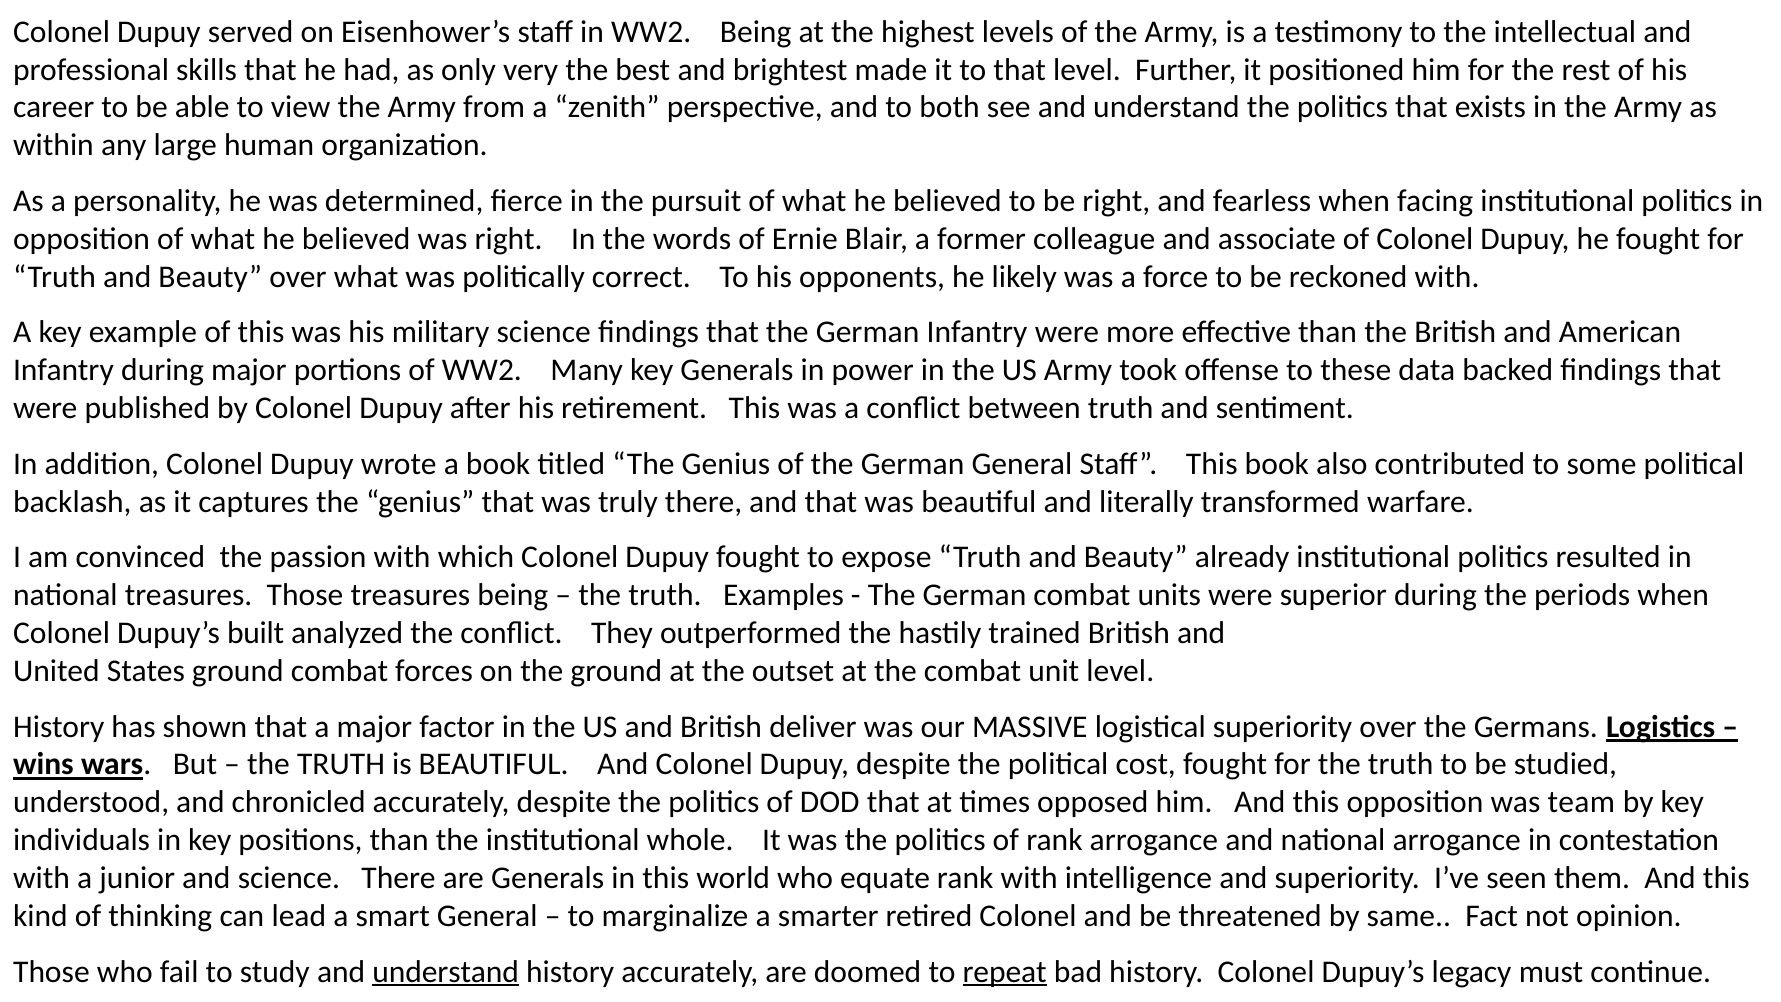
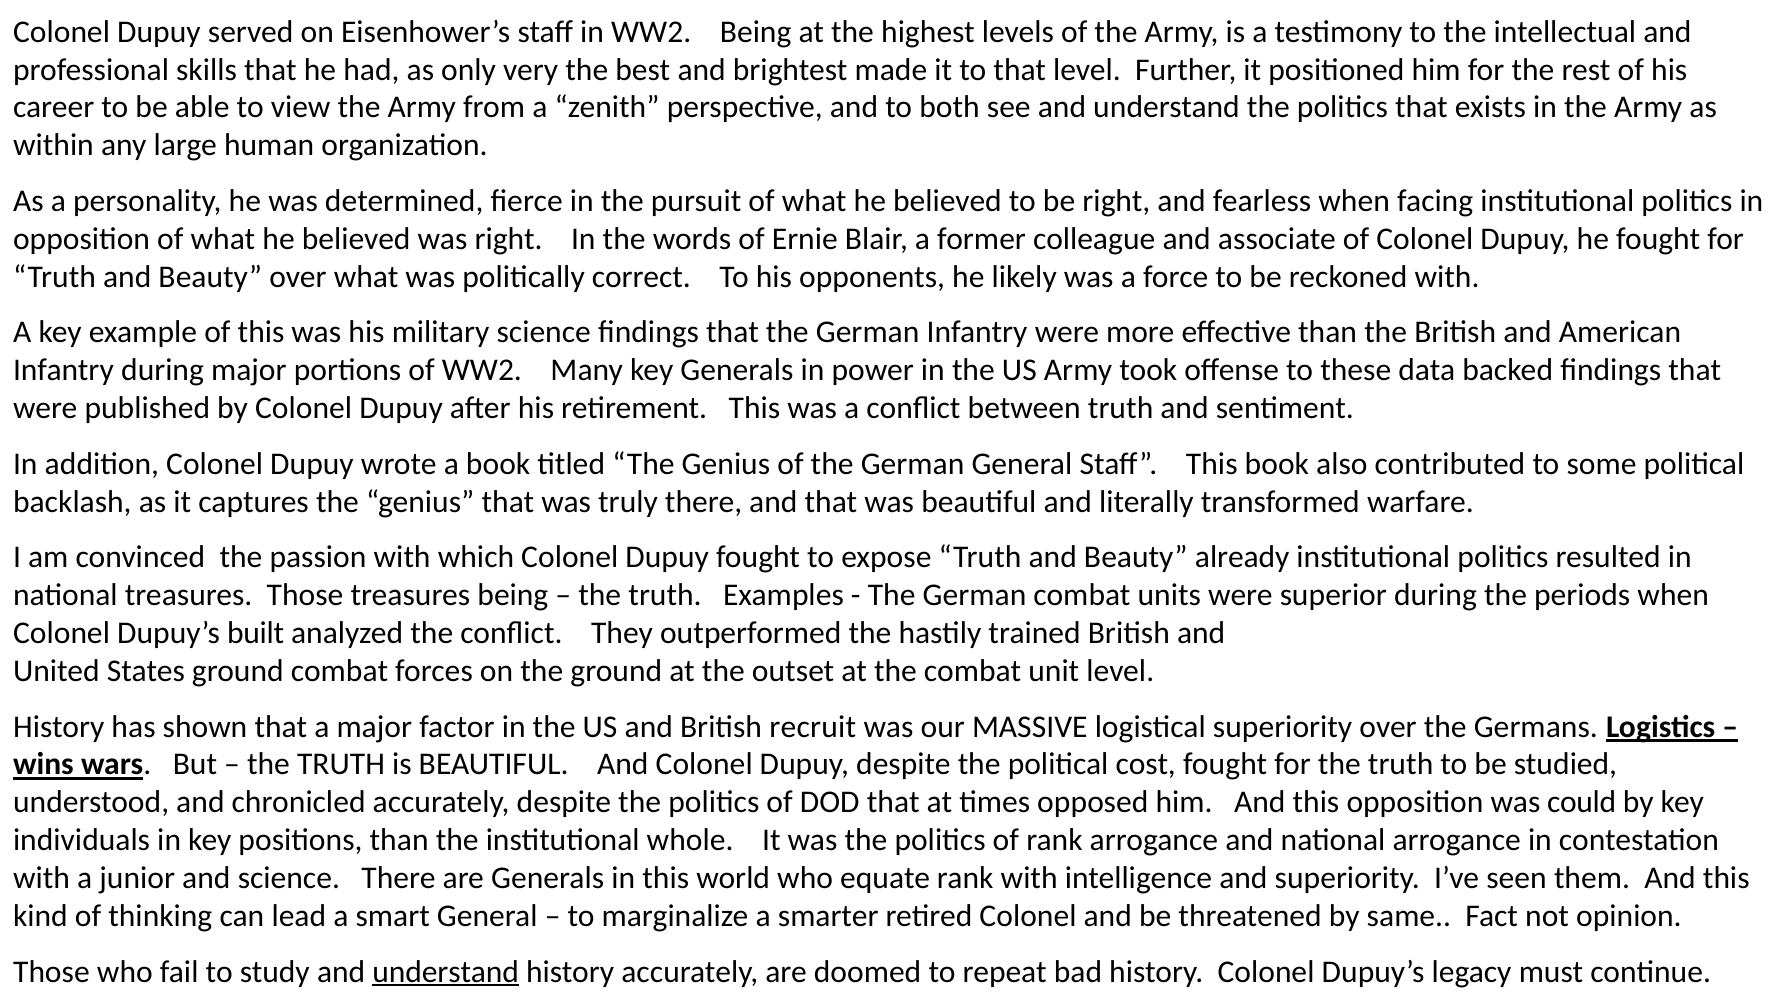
deliver: deliver -> recruit
team: team -> could
repeat underline: present -> none
